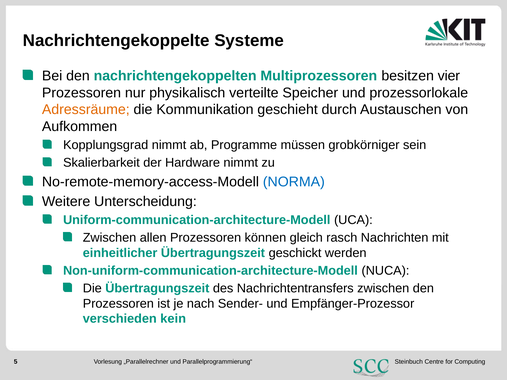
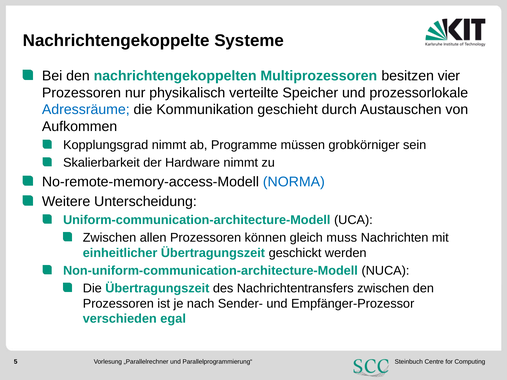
Adressräume colour: orange -> blue
rasch: rasch -> muss
kein: kein -> egal
